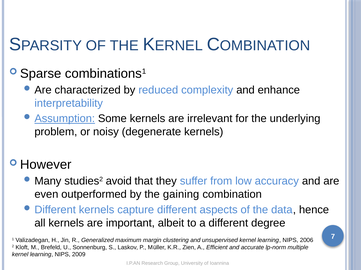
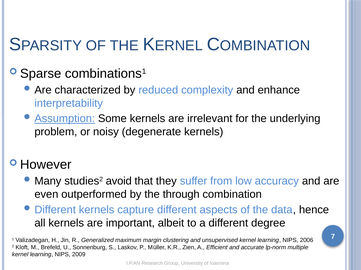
gaining: gaining -> through
